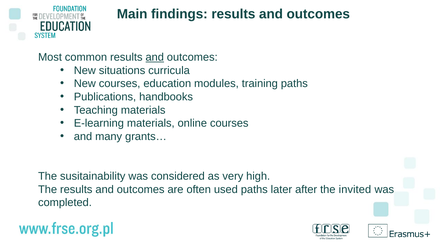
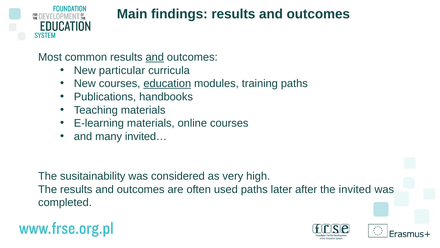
situations: situations -> particular
education underline: none -> present
grants…: grants… -> invited…
